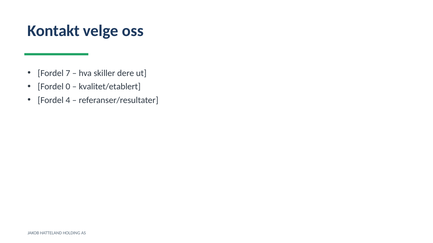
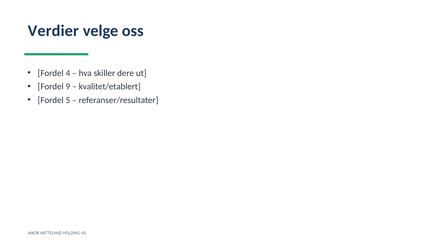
Kontakt: Kontakt -> Verdier
7: 7 -> 4
0: 0 -> 9
4: 4 -> 5
